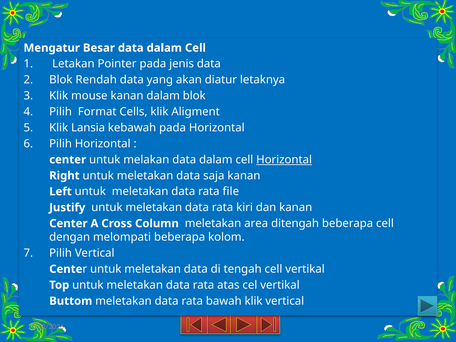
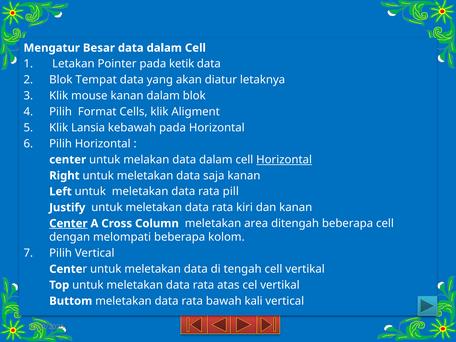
jenis: jenis -> ketik
Rendah: Rendah -> Tempat
file: file -> pill
Center at (68, 223) underline: none -> present
bawah klik: klik -> kali
